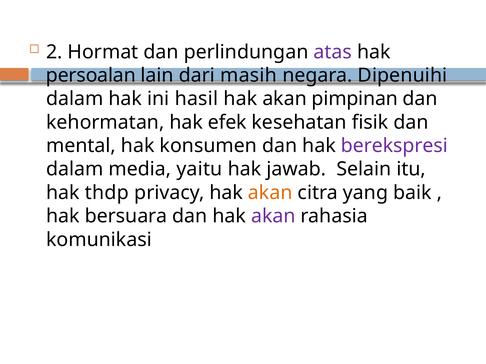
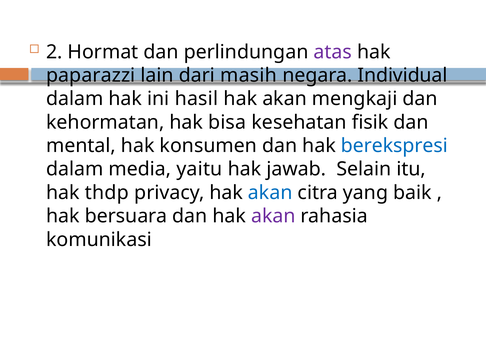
persoalan: persoalan -> paparazzi
Dipenuihi: Dipenuihi -> Individual
pimpinan: pimpinan -> mengkaji
efek: efek -> bisa
berekspresi colour: purple -> blue
akan at (270, 193) colour: orange -> blue
